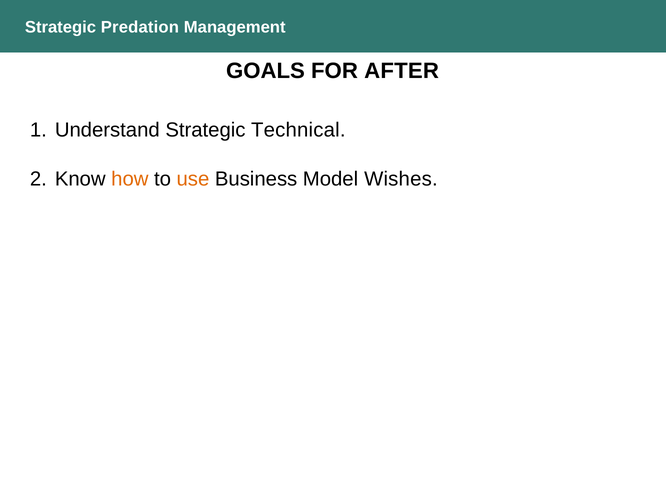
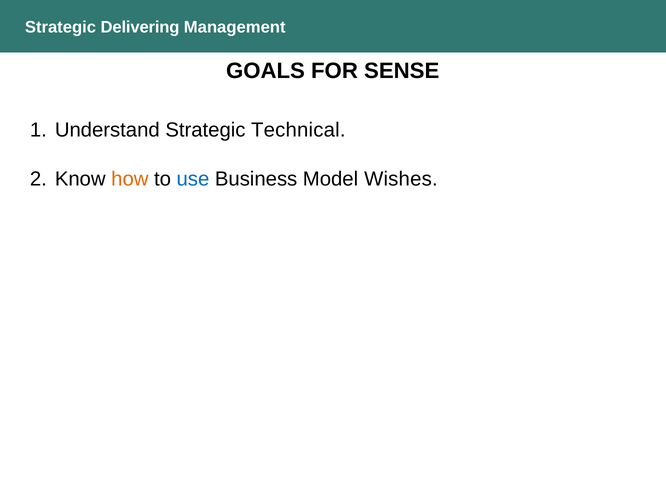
Predation: Predation -> Delivering
AFTER: AFTER -> SENSE
use colour: orange -> blue
